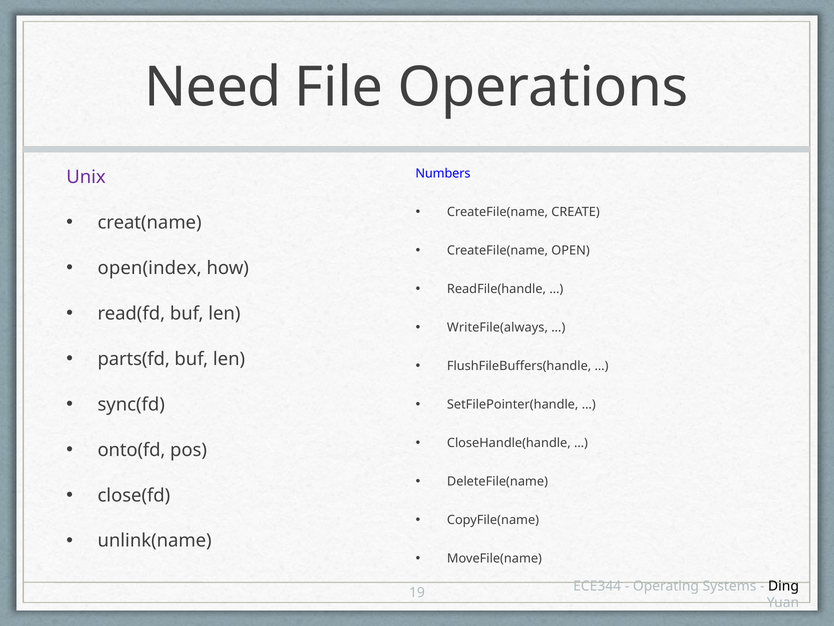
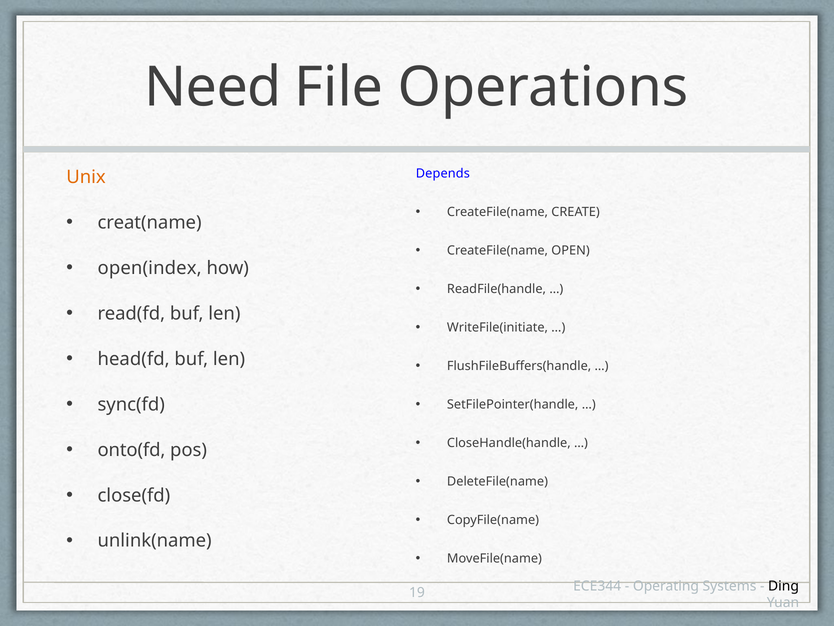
Numbers: Numbers -> Depends
Unix colour: purple -> orange
WriteFile(always: WriteFile(always -> WriteFile(initiate
parts(fd: parts(fd -> head(fd
